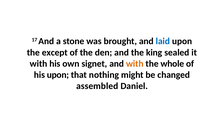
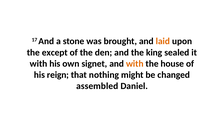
laid colour: blue -> orange
whole: whole -> house
his upon: upon -> reign
